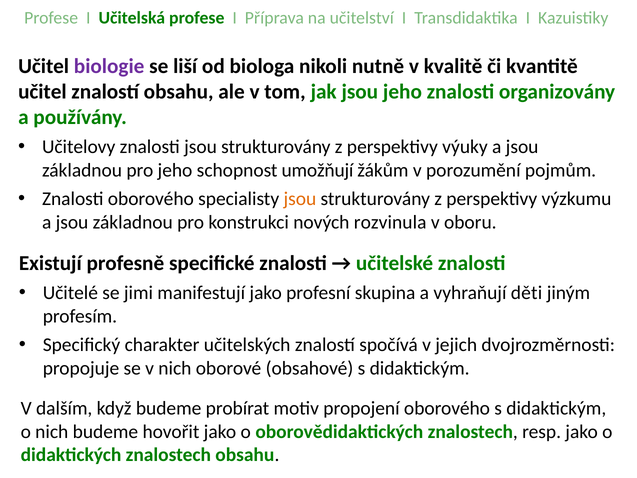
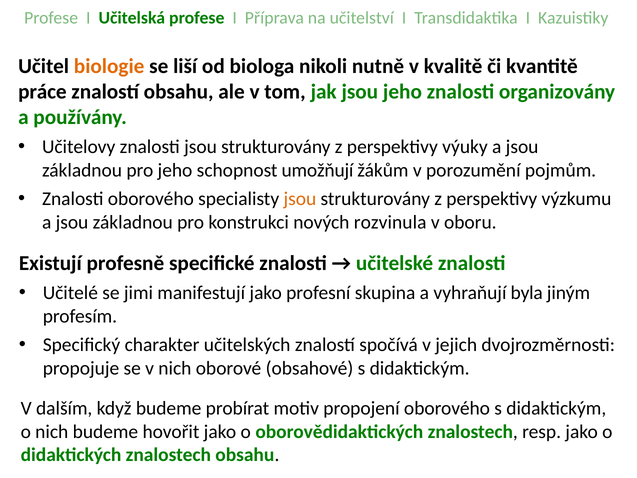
biologie colour: purple -> orange
učitel at (42, 92): učitel -> práce
děti: děti -> byla
